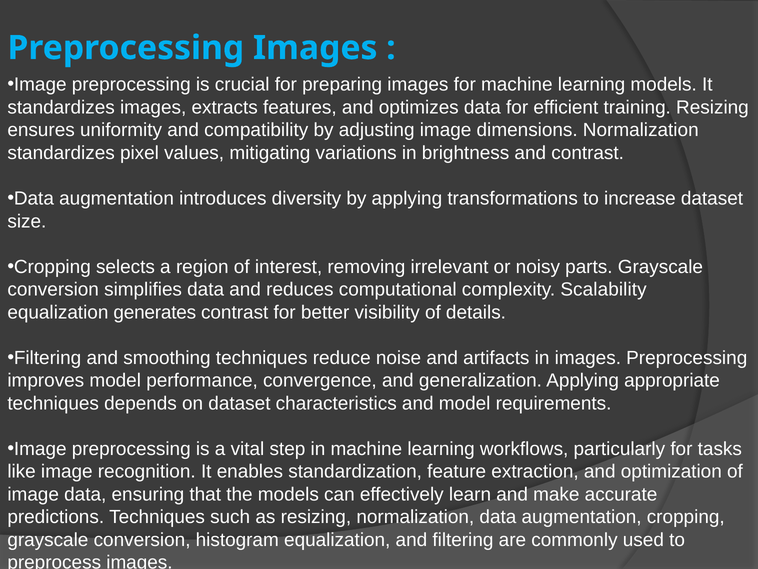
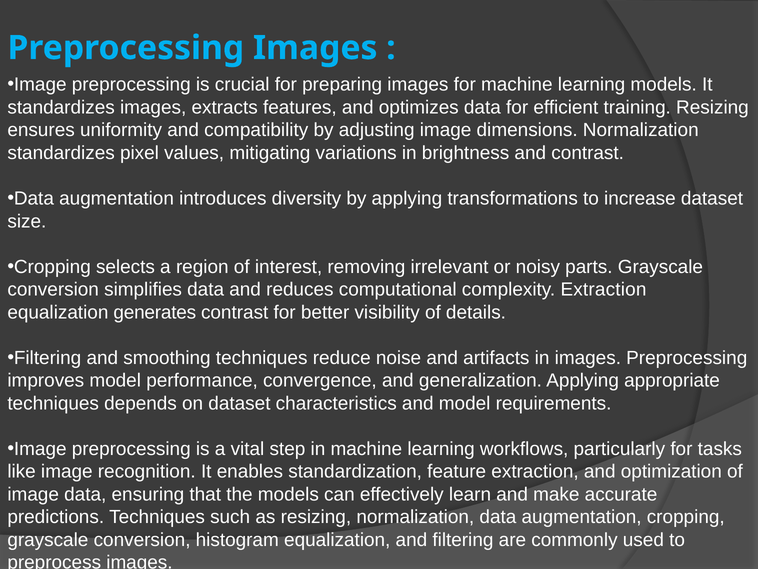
complexity Scalability: Scalability -> Extraction
